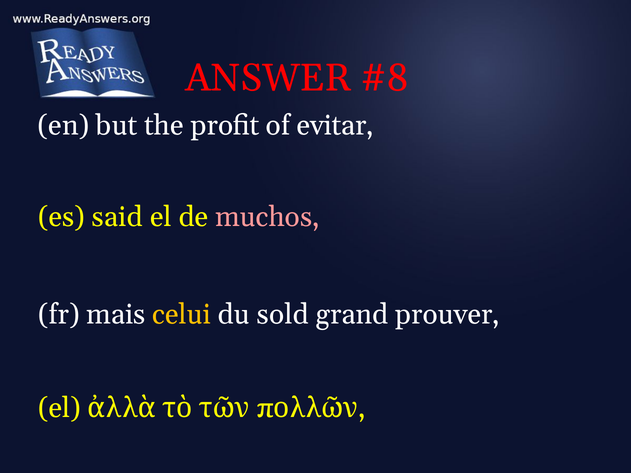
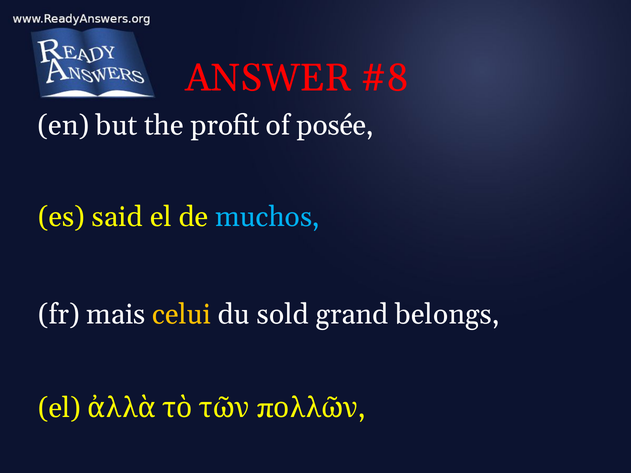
evitar: evitar -> posée
muchos colour: pink -> light blue
prouver: prouver -> belongs
